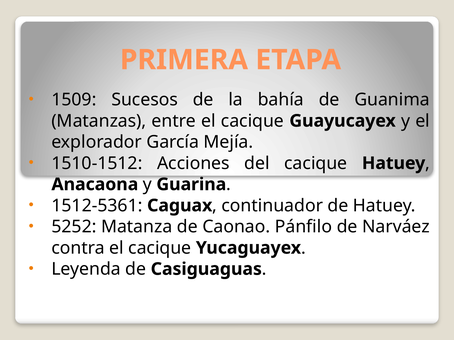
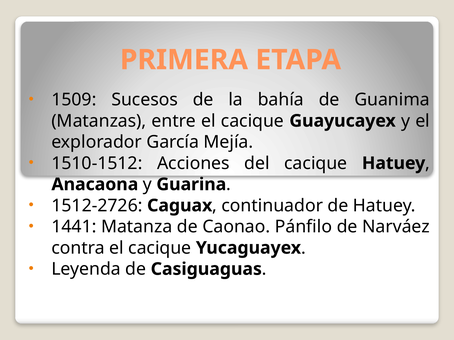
1512-5361: 1512-5361 -> 1512-2726
5252: 5252 -> 1441
